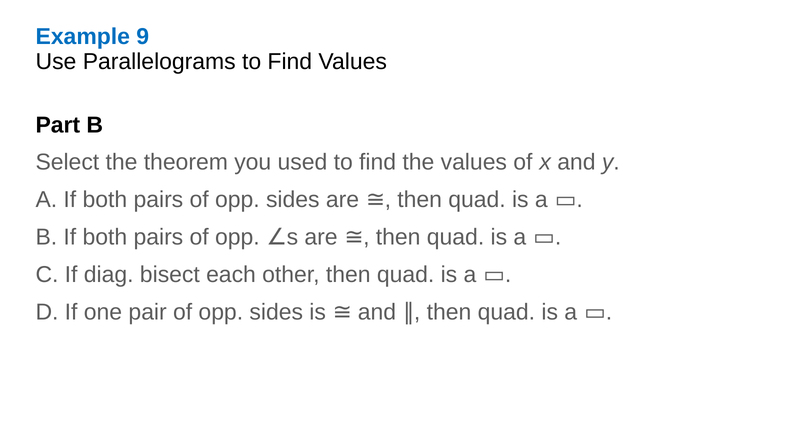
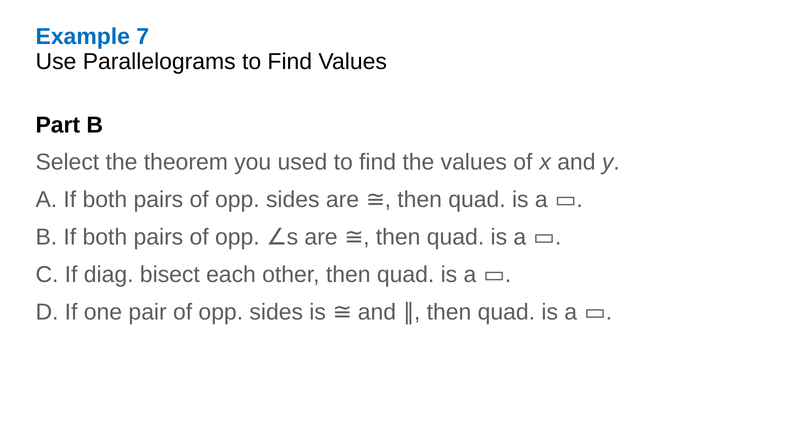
9: 9 -> 7
